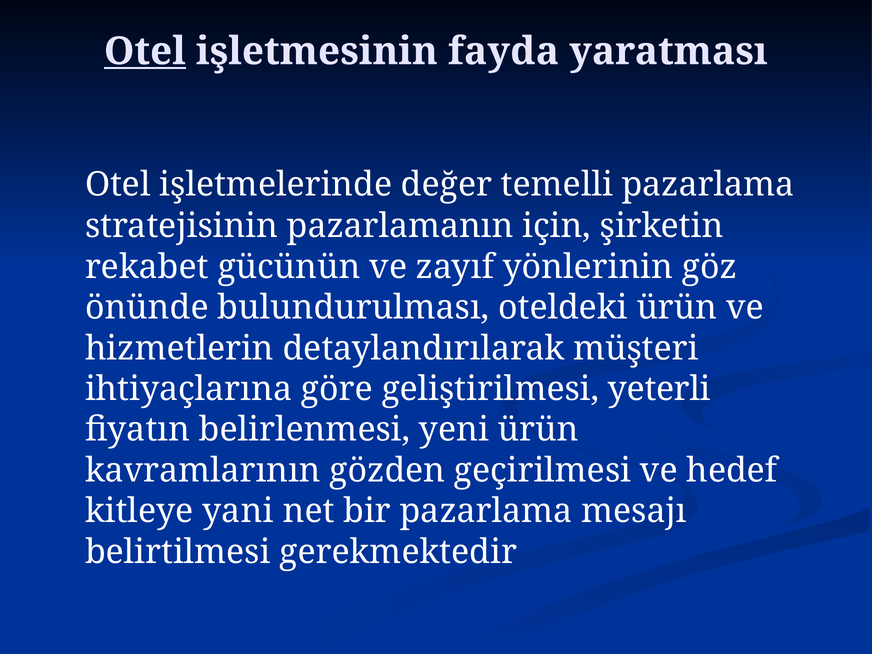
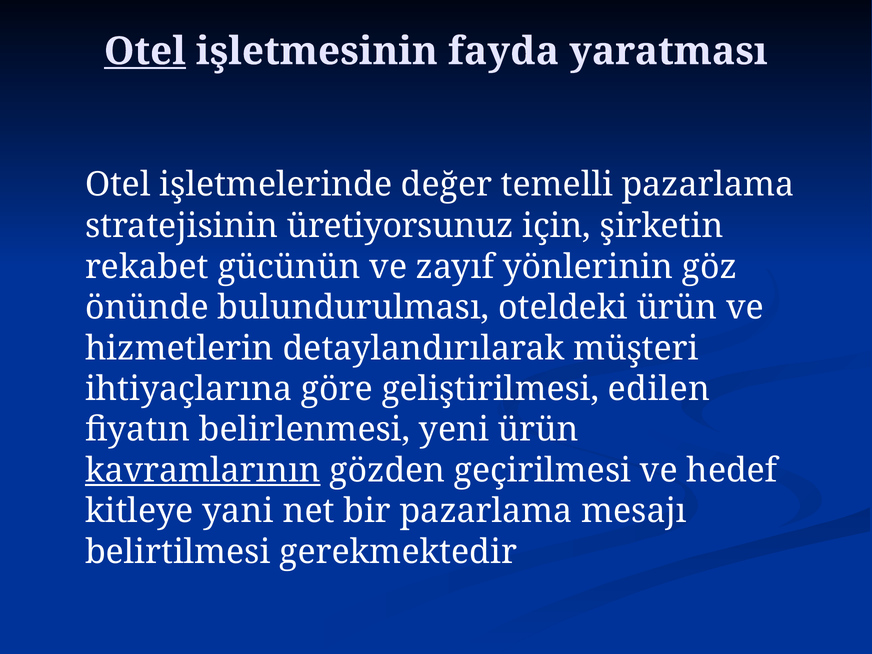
pazarlamanın: pazarlamanın -> üretiyorsunuz
yeterli: yeterli -> edilen
kavramlarının underline: none -> present
